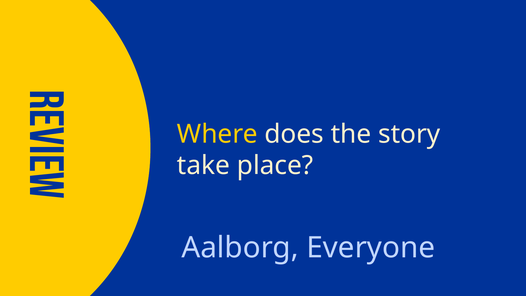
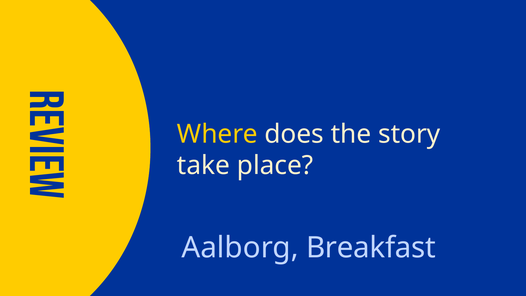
Everyone: Everyone -> Breakfast
